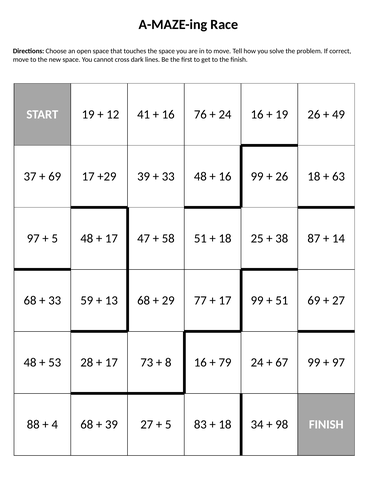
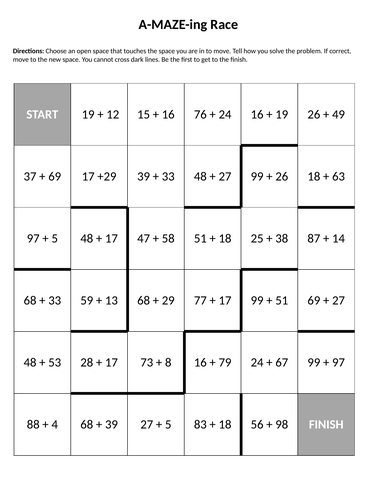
41: 41 -> 15
16 at (225, 177): 16 -> 27
34: 34 -> 56
